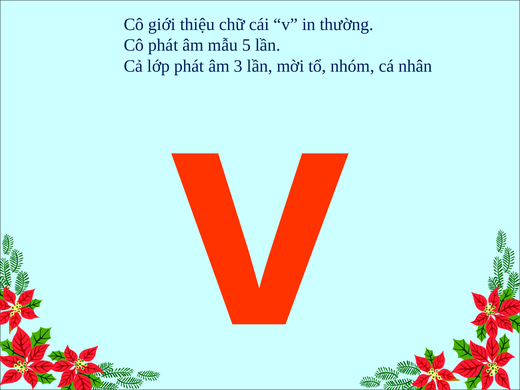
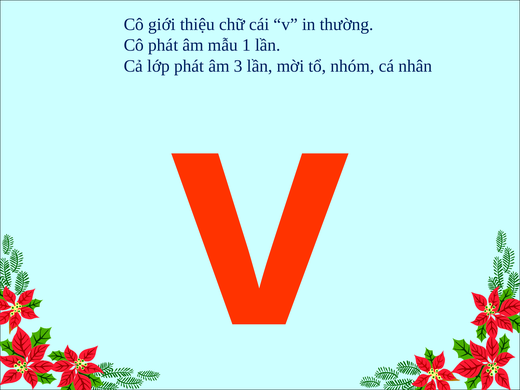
5: 5 -> 1
